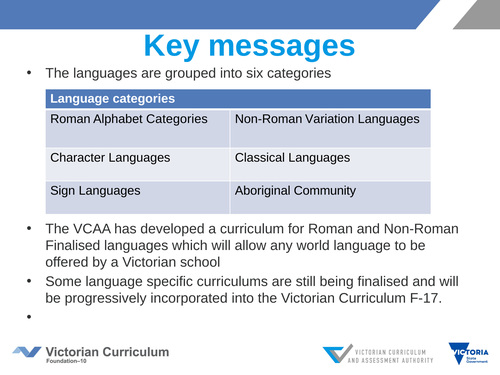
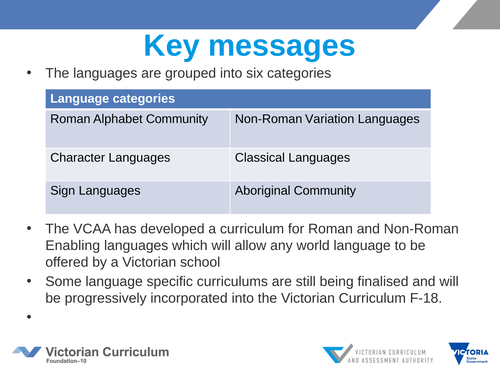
Alphabet Categories: Categories -> Community
Finalised at (73, 246): Finalised -> Enabling
F-17: F-17 -> F-18
